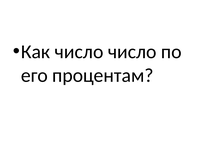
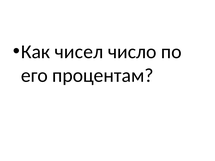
Как число: число -> чисел
